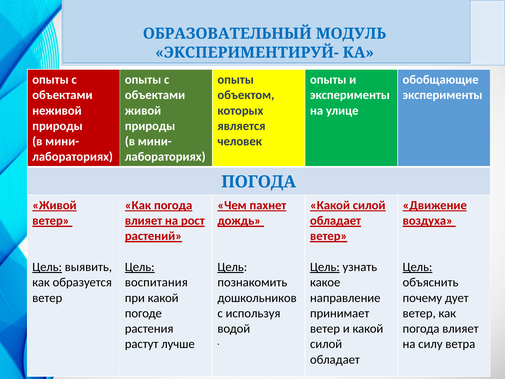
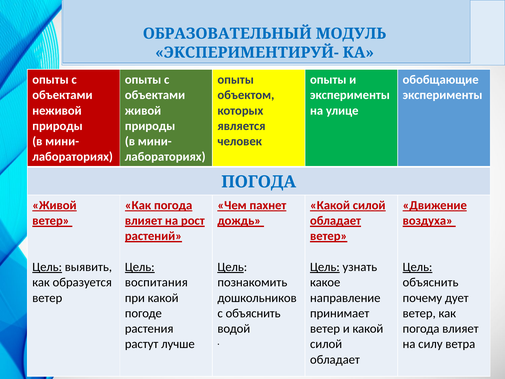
с используя: используя -> объяснить
